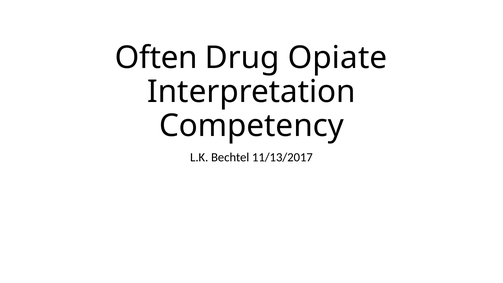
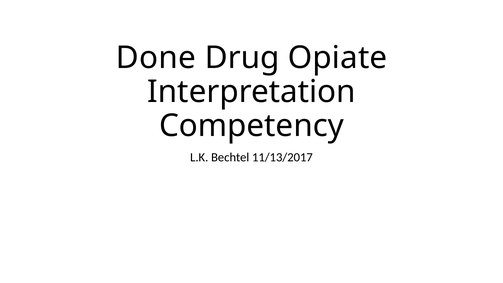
Often: Often -> Done
